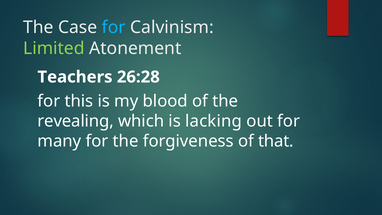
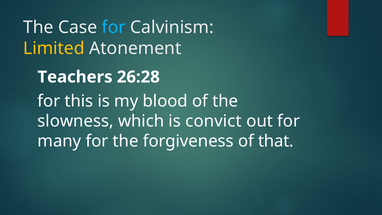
Limited colour: light green -> yellow
revealing: revealing -> slowness
lacking: lacking -> convict
